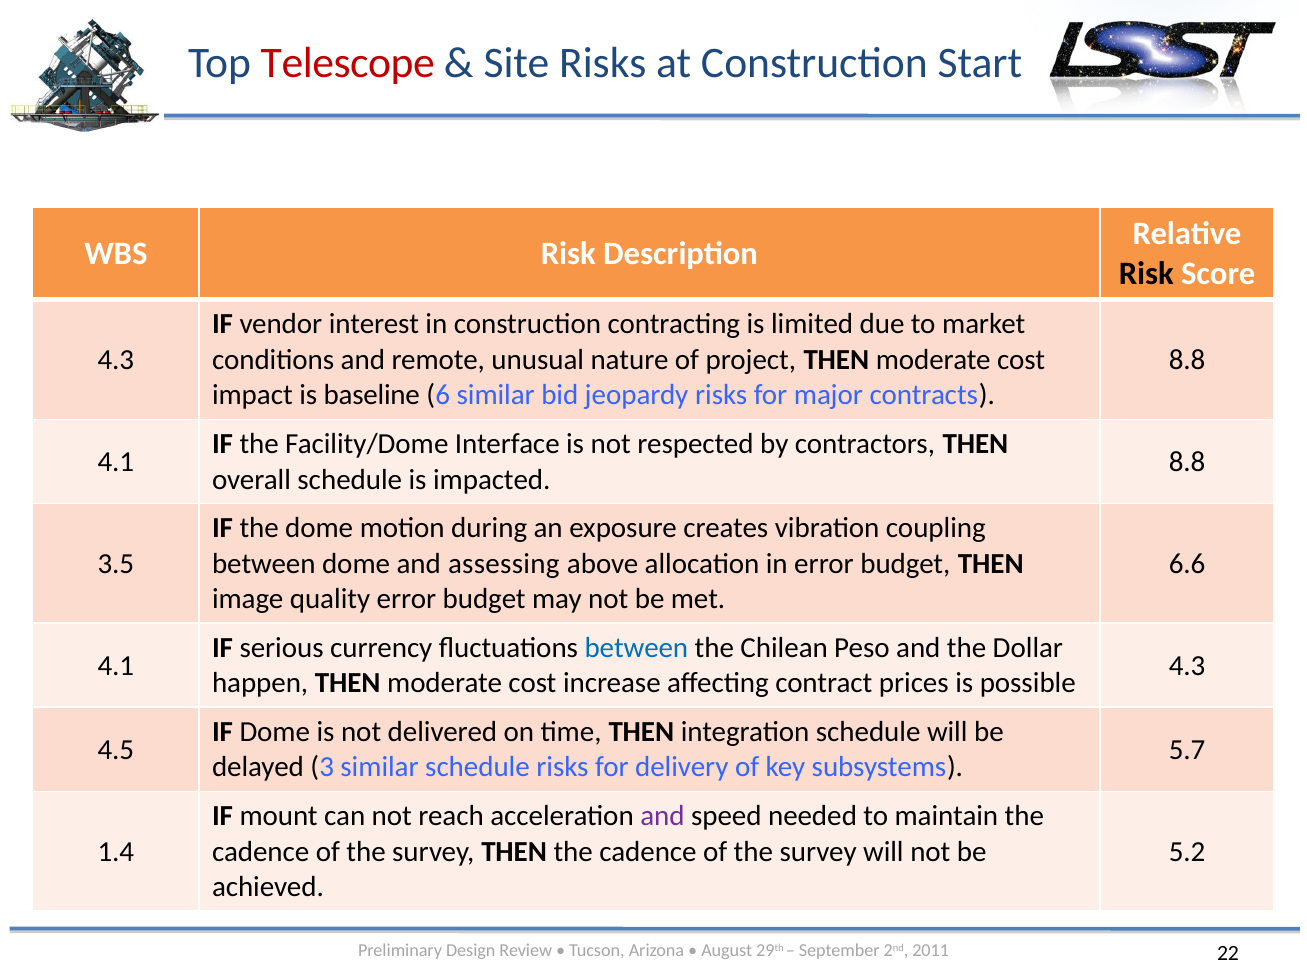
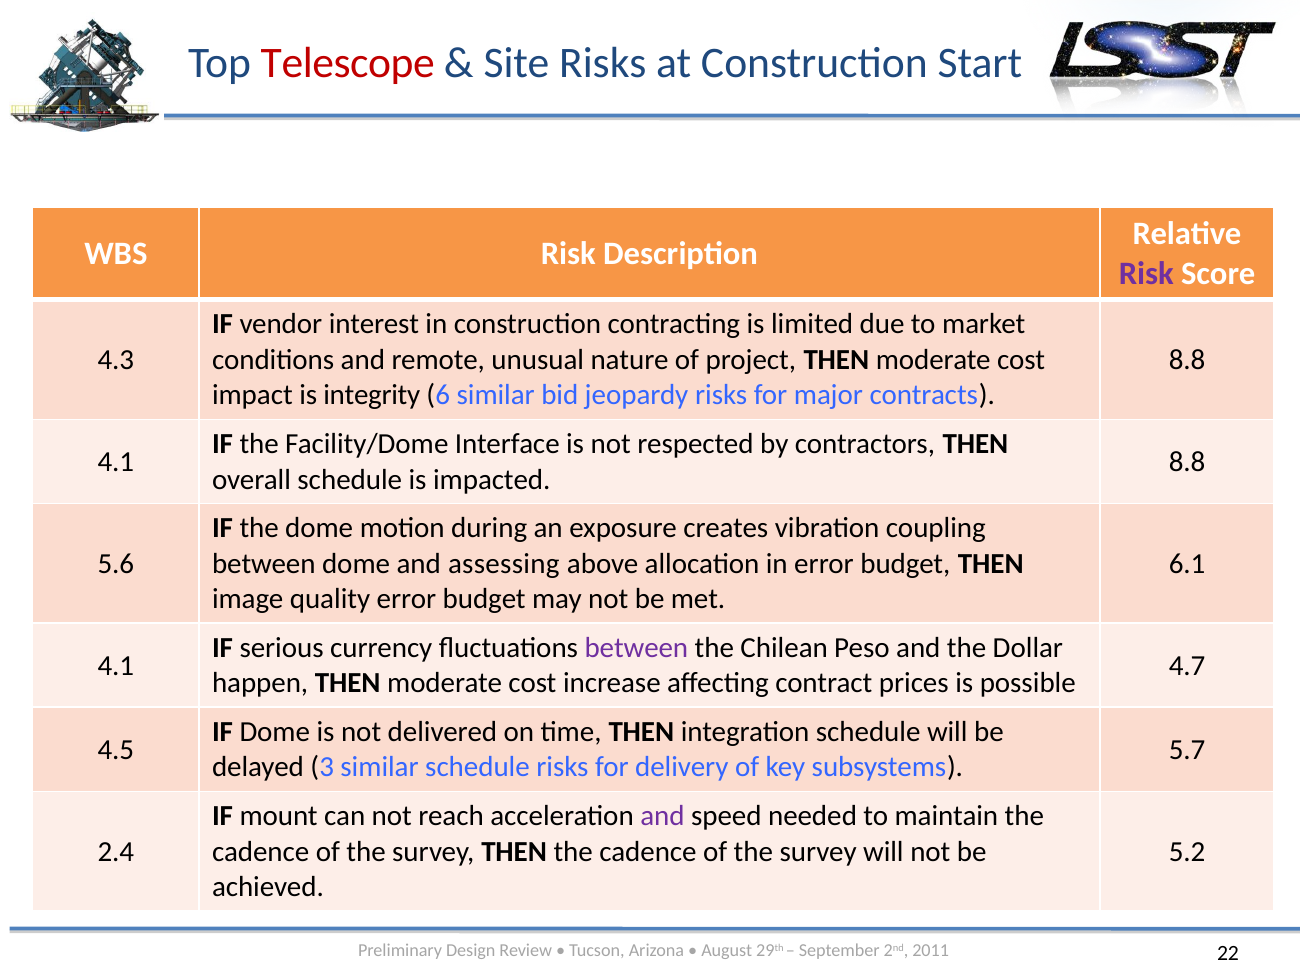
Risk at (1146, 274) colour: black -> purple
baseline: baseline -> integrity
3.5: 3.5 -> 5.6
6.6: 6.6 -> 6.1
between at (636, 648) colour: blue -> purple
4.3 at (1187, 666): 4.3 -> 4.7
1.4: 1.4 -> 2.4
